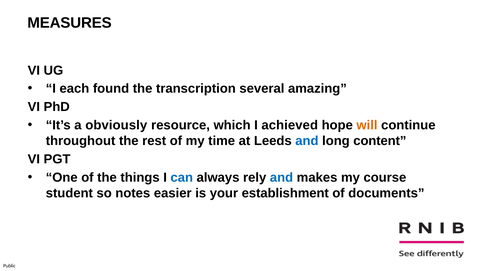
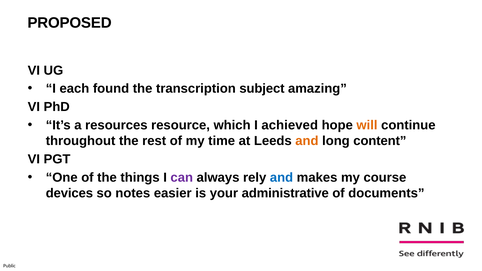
MEASURES: MEASURES -> PROPOSED
several: several -> subject
obviously: obviously -> resources
and at (307, 141) colour: blue -> orange
can colour: blue -> purple
student: student -> devices
establishment: establishment -> administrative
